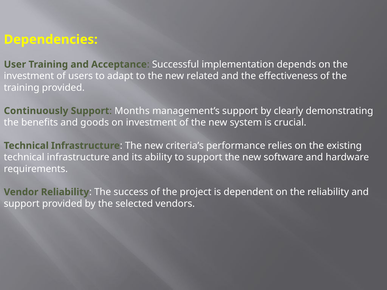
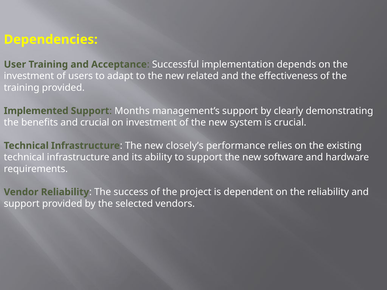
Continuously: Continuously -> Implemented
and goods: goods -> crucial
criteria’s: criteria’s -> closely’s
